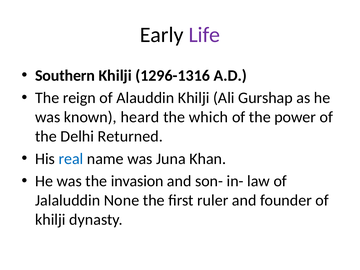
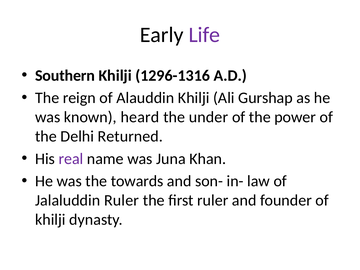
which: which -> under
real colour: blue -> purple
invasion: invasion -> towards
Jalaluddin None: None -> Ruler
